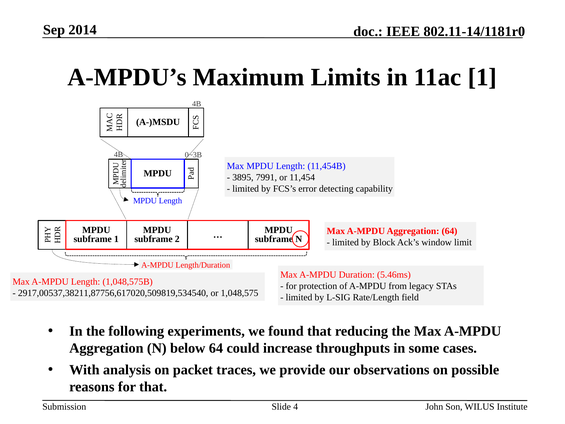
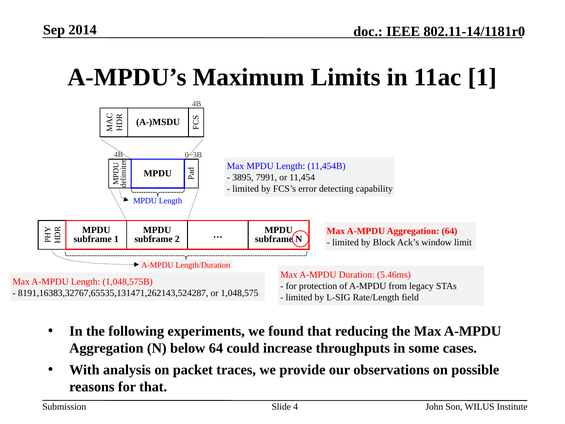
2917,00537,38211,87756,617020,509819,534540: 2917,00537,38211,87756,617020,509819,534540 -> 8191,16383,32767,65535,131471,262143,524287
